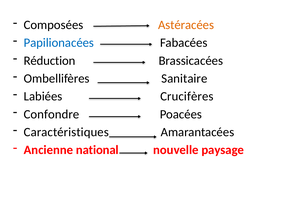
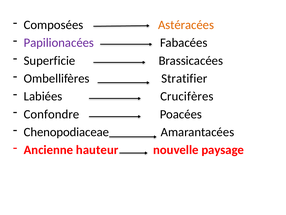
Papilionacées colour: blue -> purple
Réduction: Réduction -> Superficie
Sanitaire: Sanitaire -> Stratifier
Caractéristiques: Caractéristiques -> Chenopodiaceae
national: national -> hauteur
